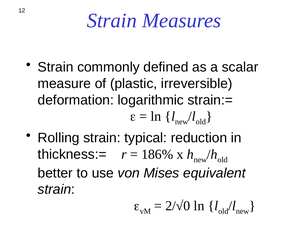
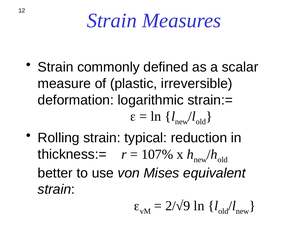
186%: 186% -> 107%
2/√0: 2/√0 -> 2/√9
